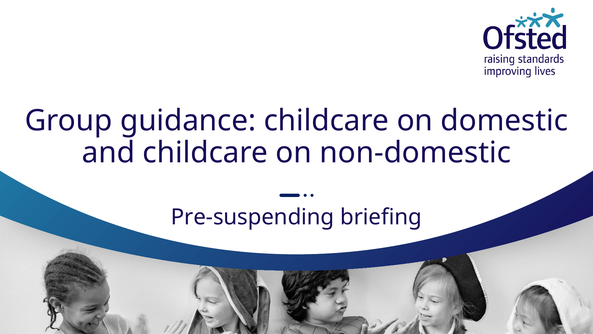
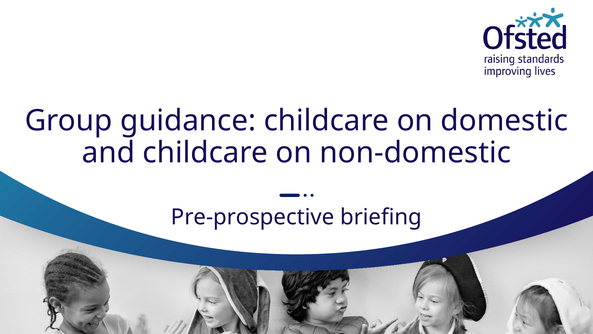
Pre-suspending: Pre-suspending -> Pre-prospective
